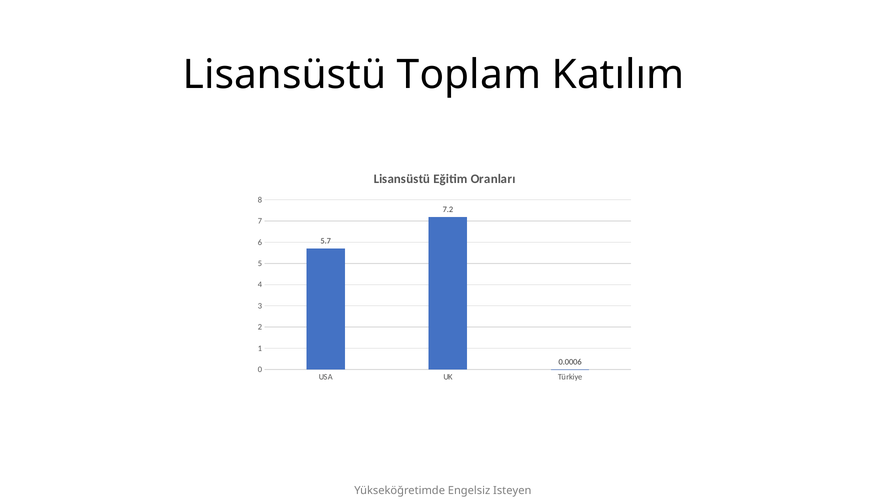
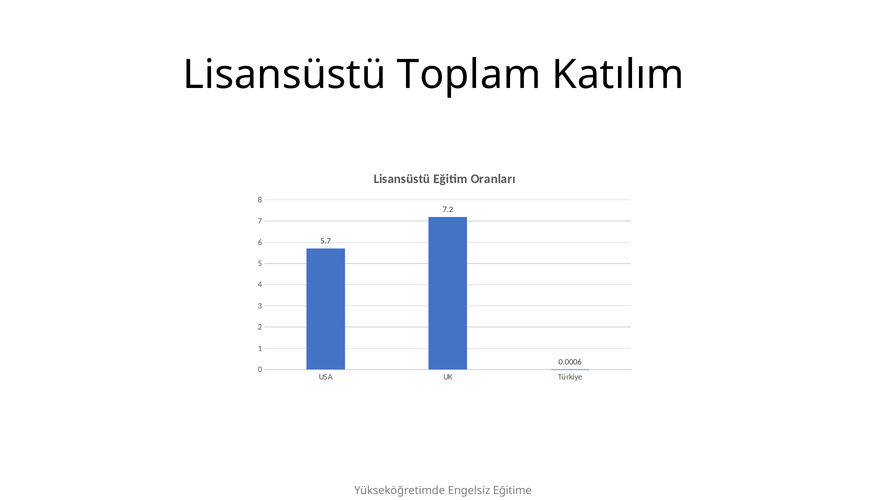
Isteyen: Isteyen -> Eğitime
